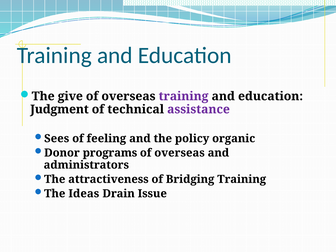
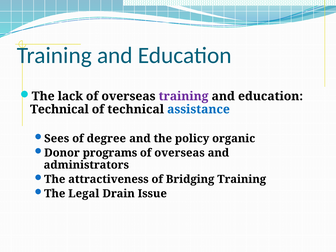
give: give -> lack
Judgment at (59, 109): Judgment -> Technical
assistance colour: purple -> blue
feeling: feeling -> degree
Ideas: Ideas -> Legal
